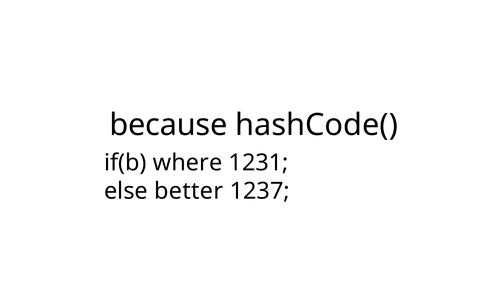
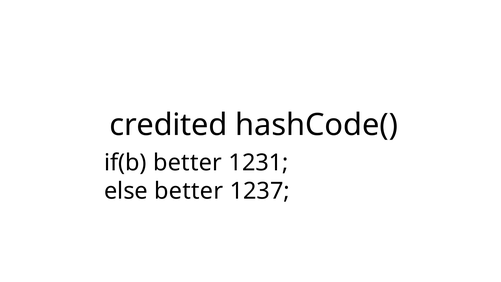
because: because -> credited
if(b where: where -> better
